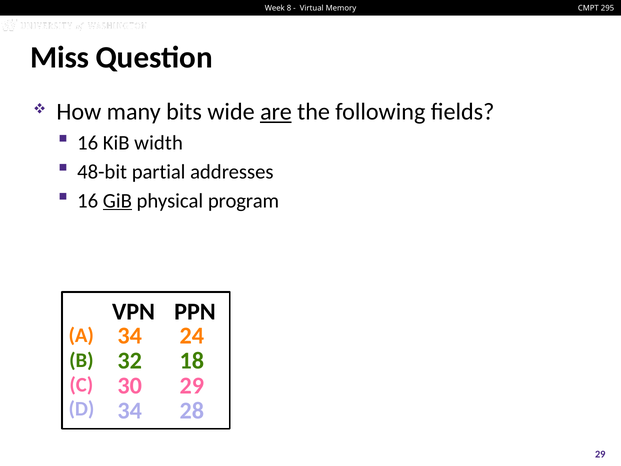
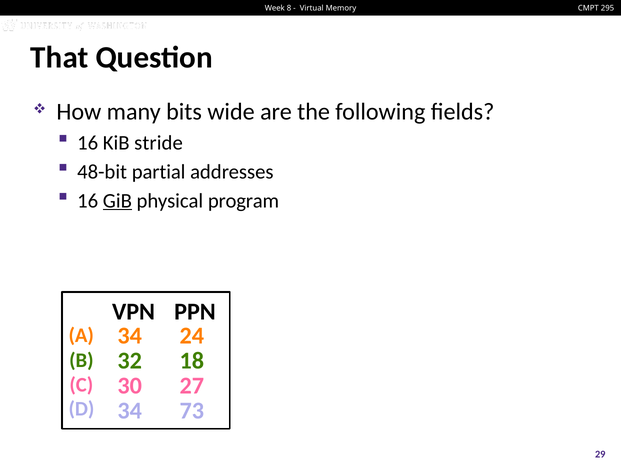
Miss: Miss -> That
are underline: present -> none
width: width -> stride
30 29: 29 -> 27
28: 28 -> 73
